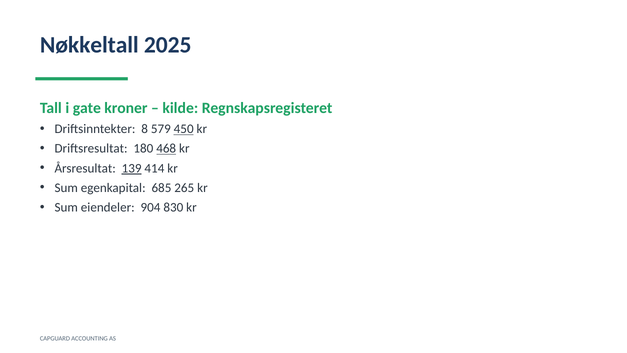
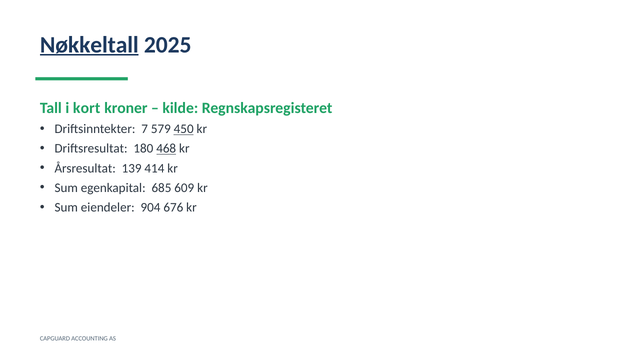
Nøkkeltall underline: none -> present
gate: gate -> kort
8: 8 -> 7
139 underline: present -> none
265: 265 -> 609
830: 830 -> 676
